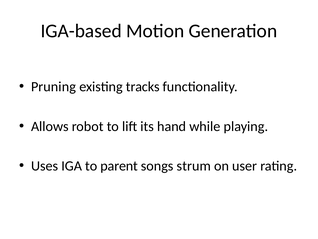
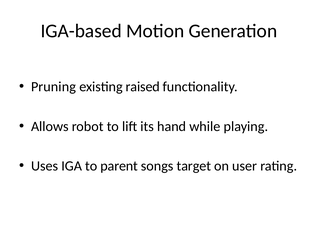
tracks: tracks -> raised
strum: strum -> target
